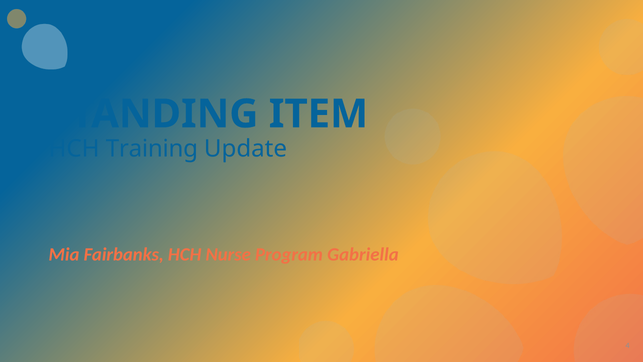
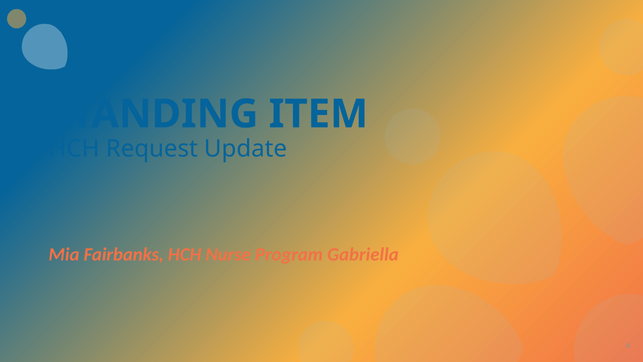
Training: Training -> Request
